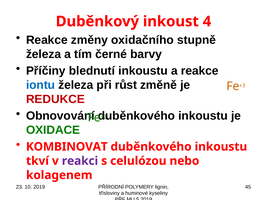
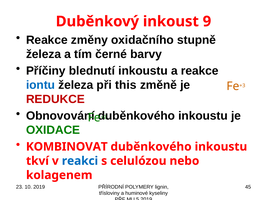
4: 4 -> 9
růst: růst -> this
reakci colour: purple -> blue
